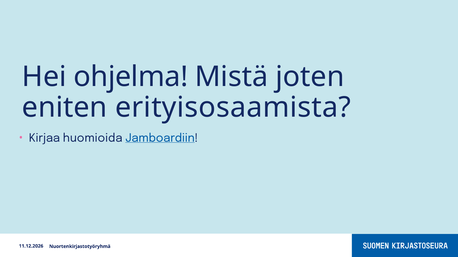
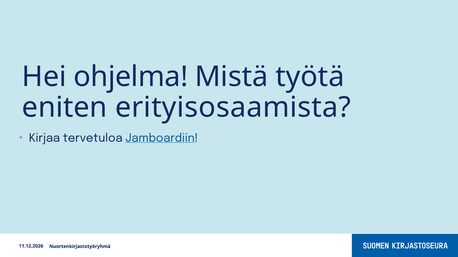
joten: joten -> työtä
huomioida: huomioida -> tervetuloa
